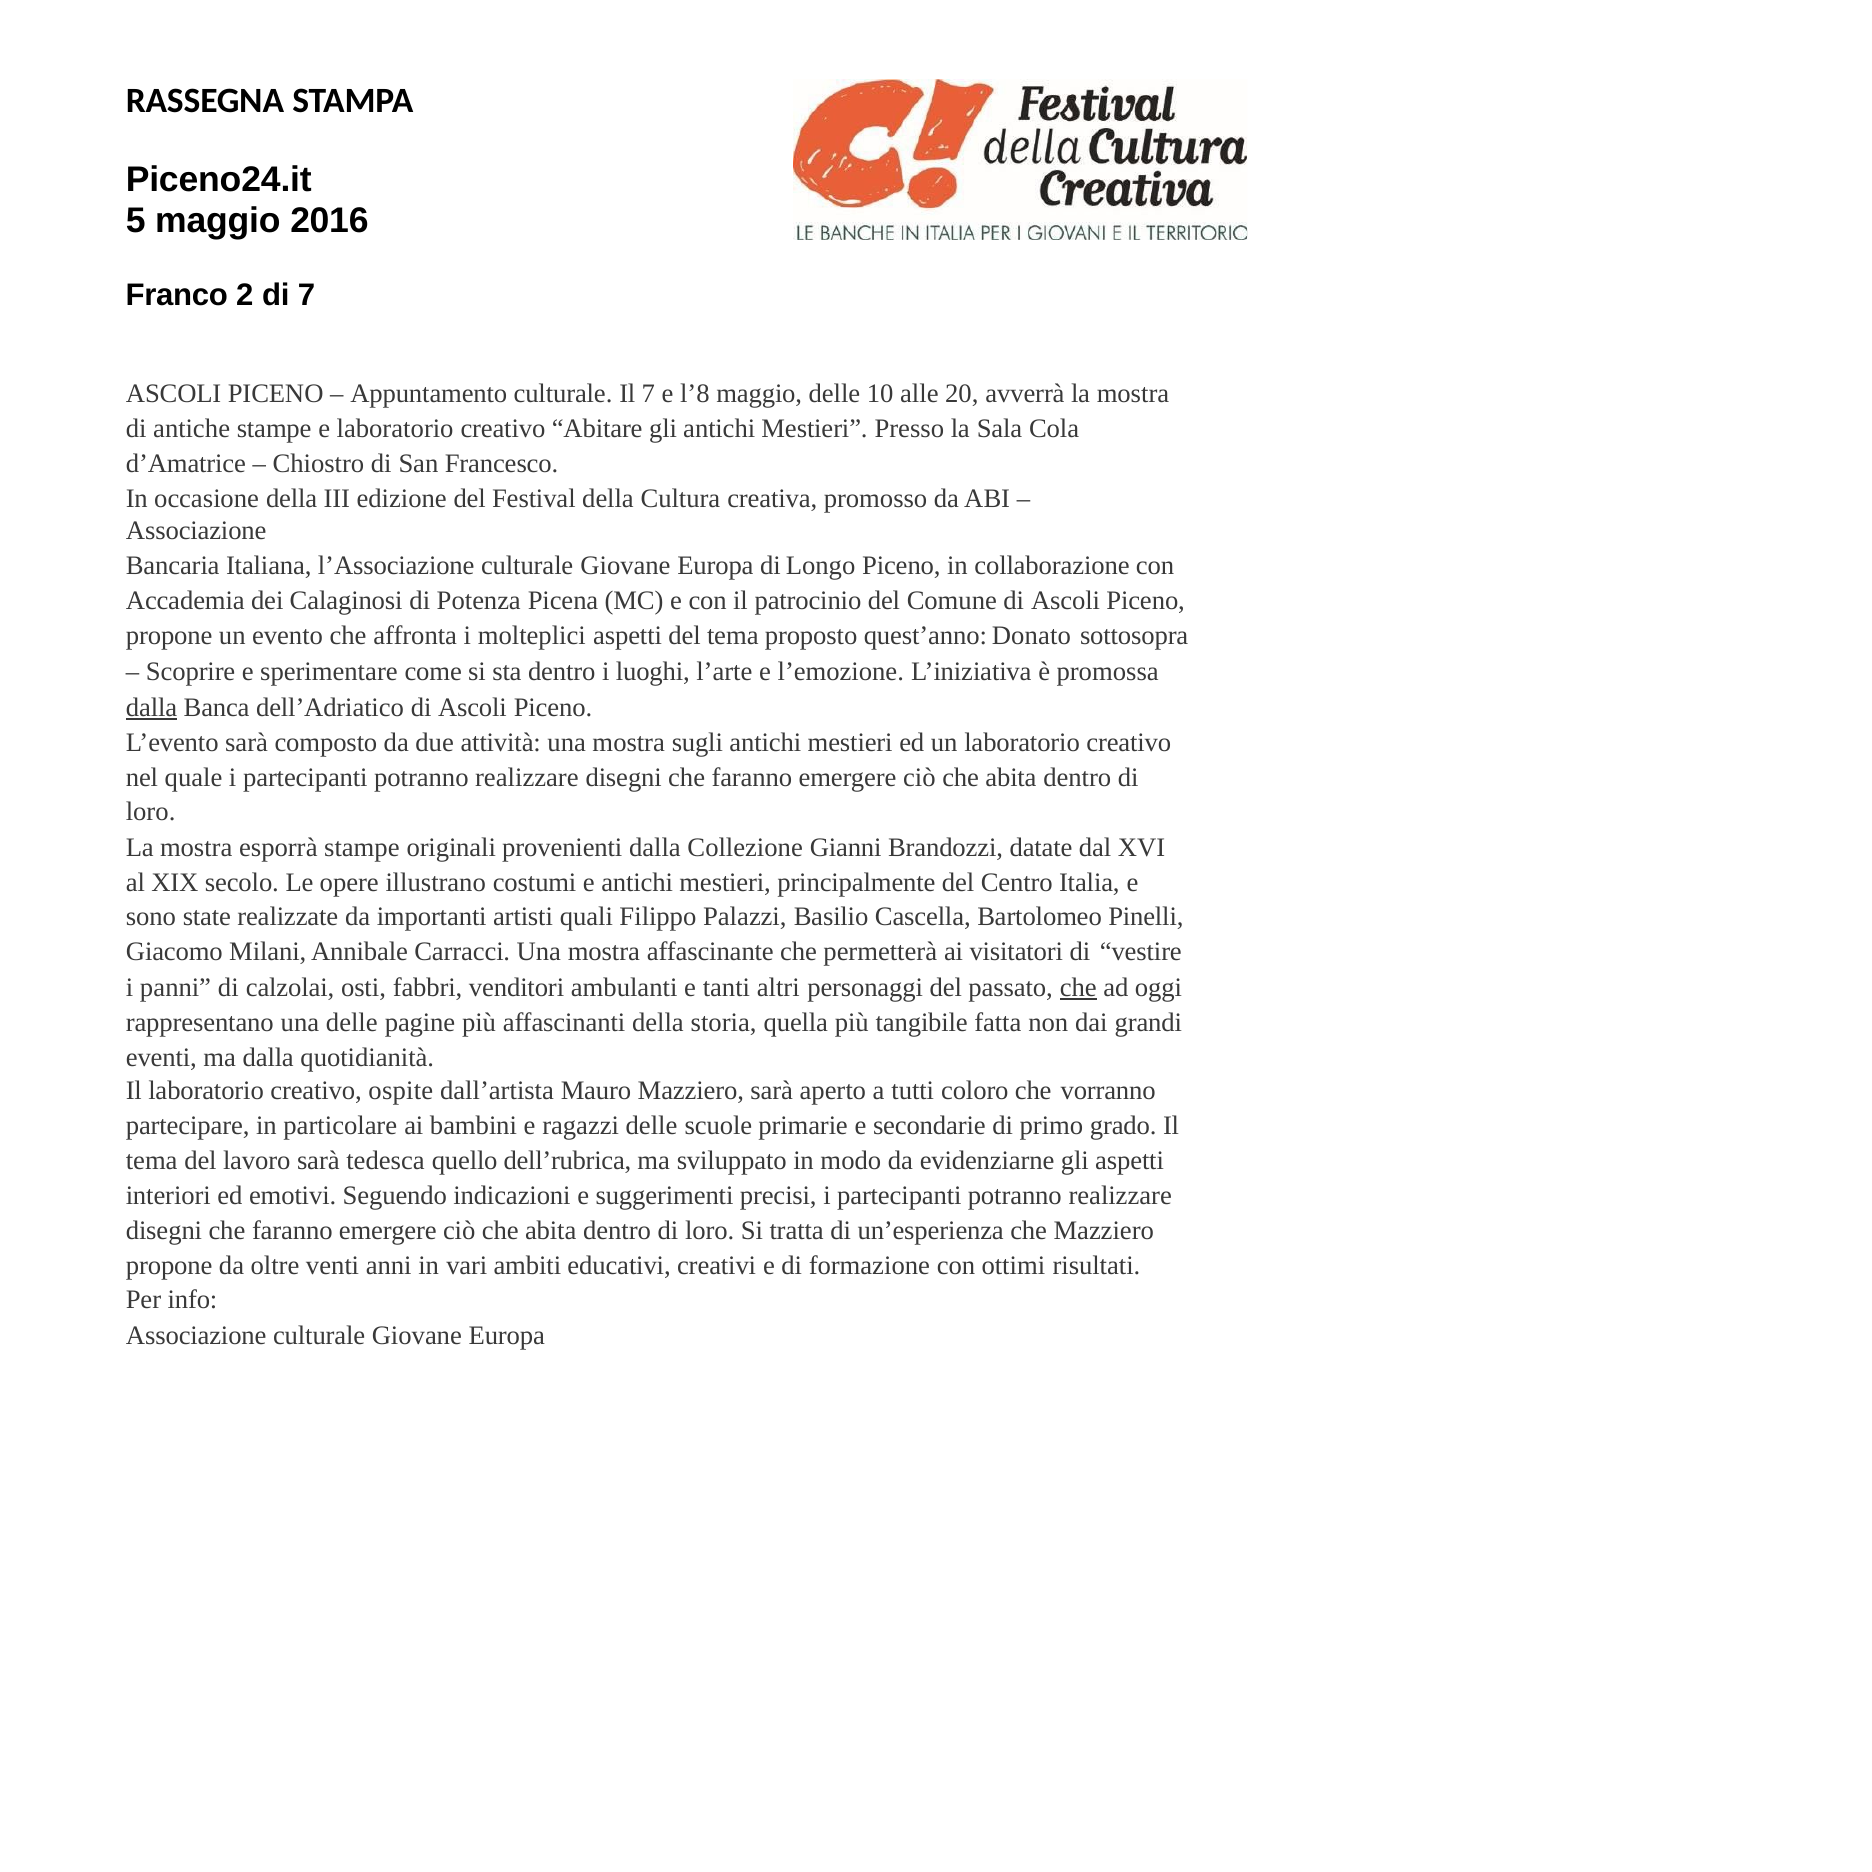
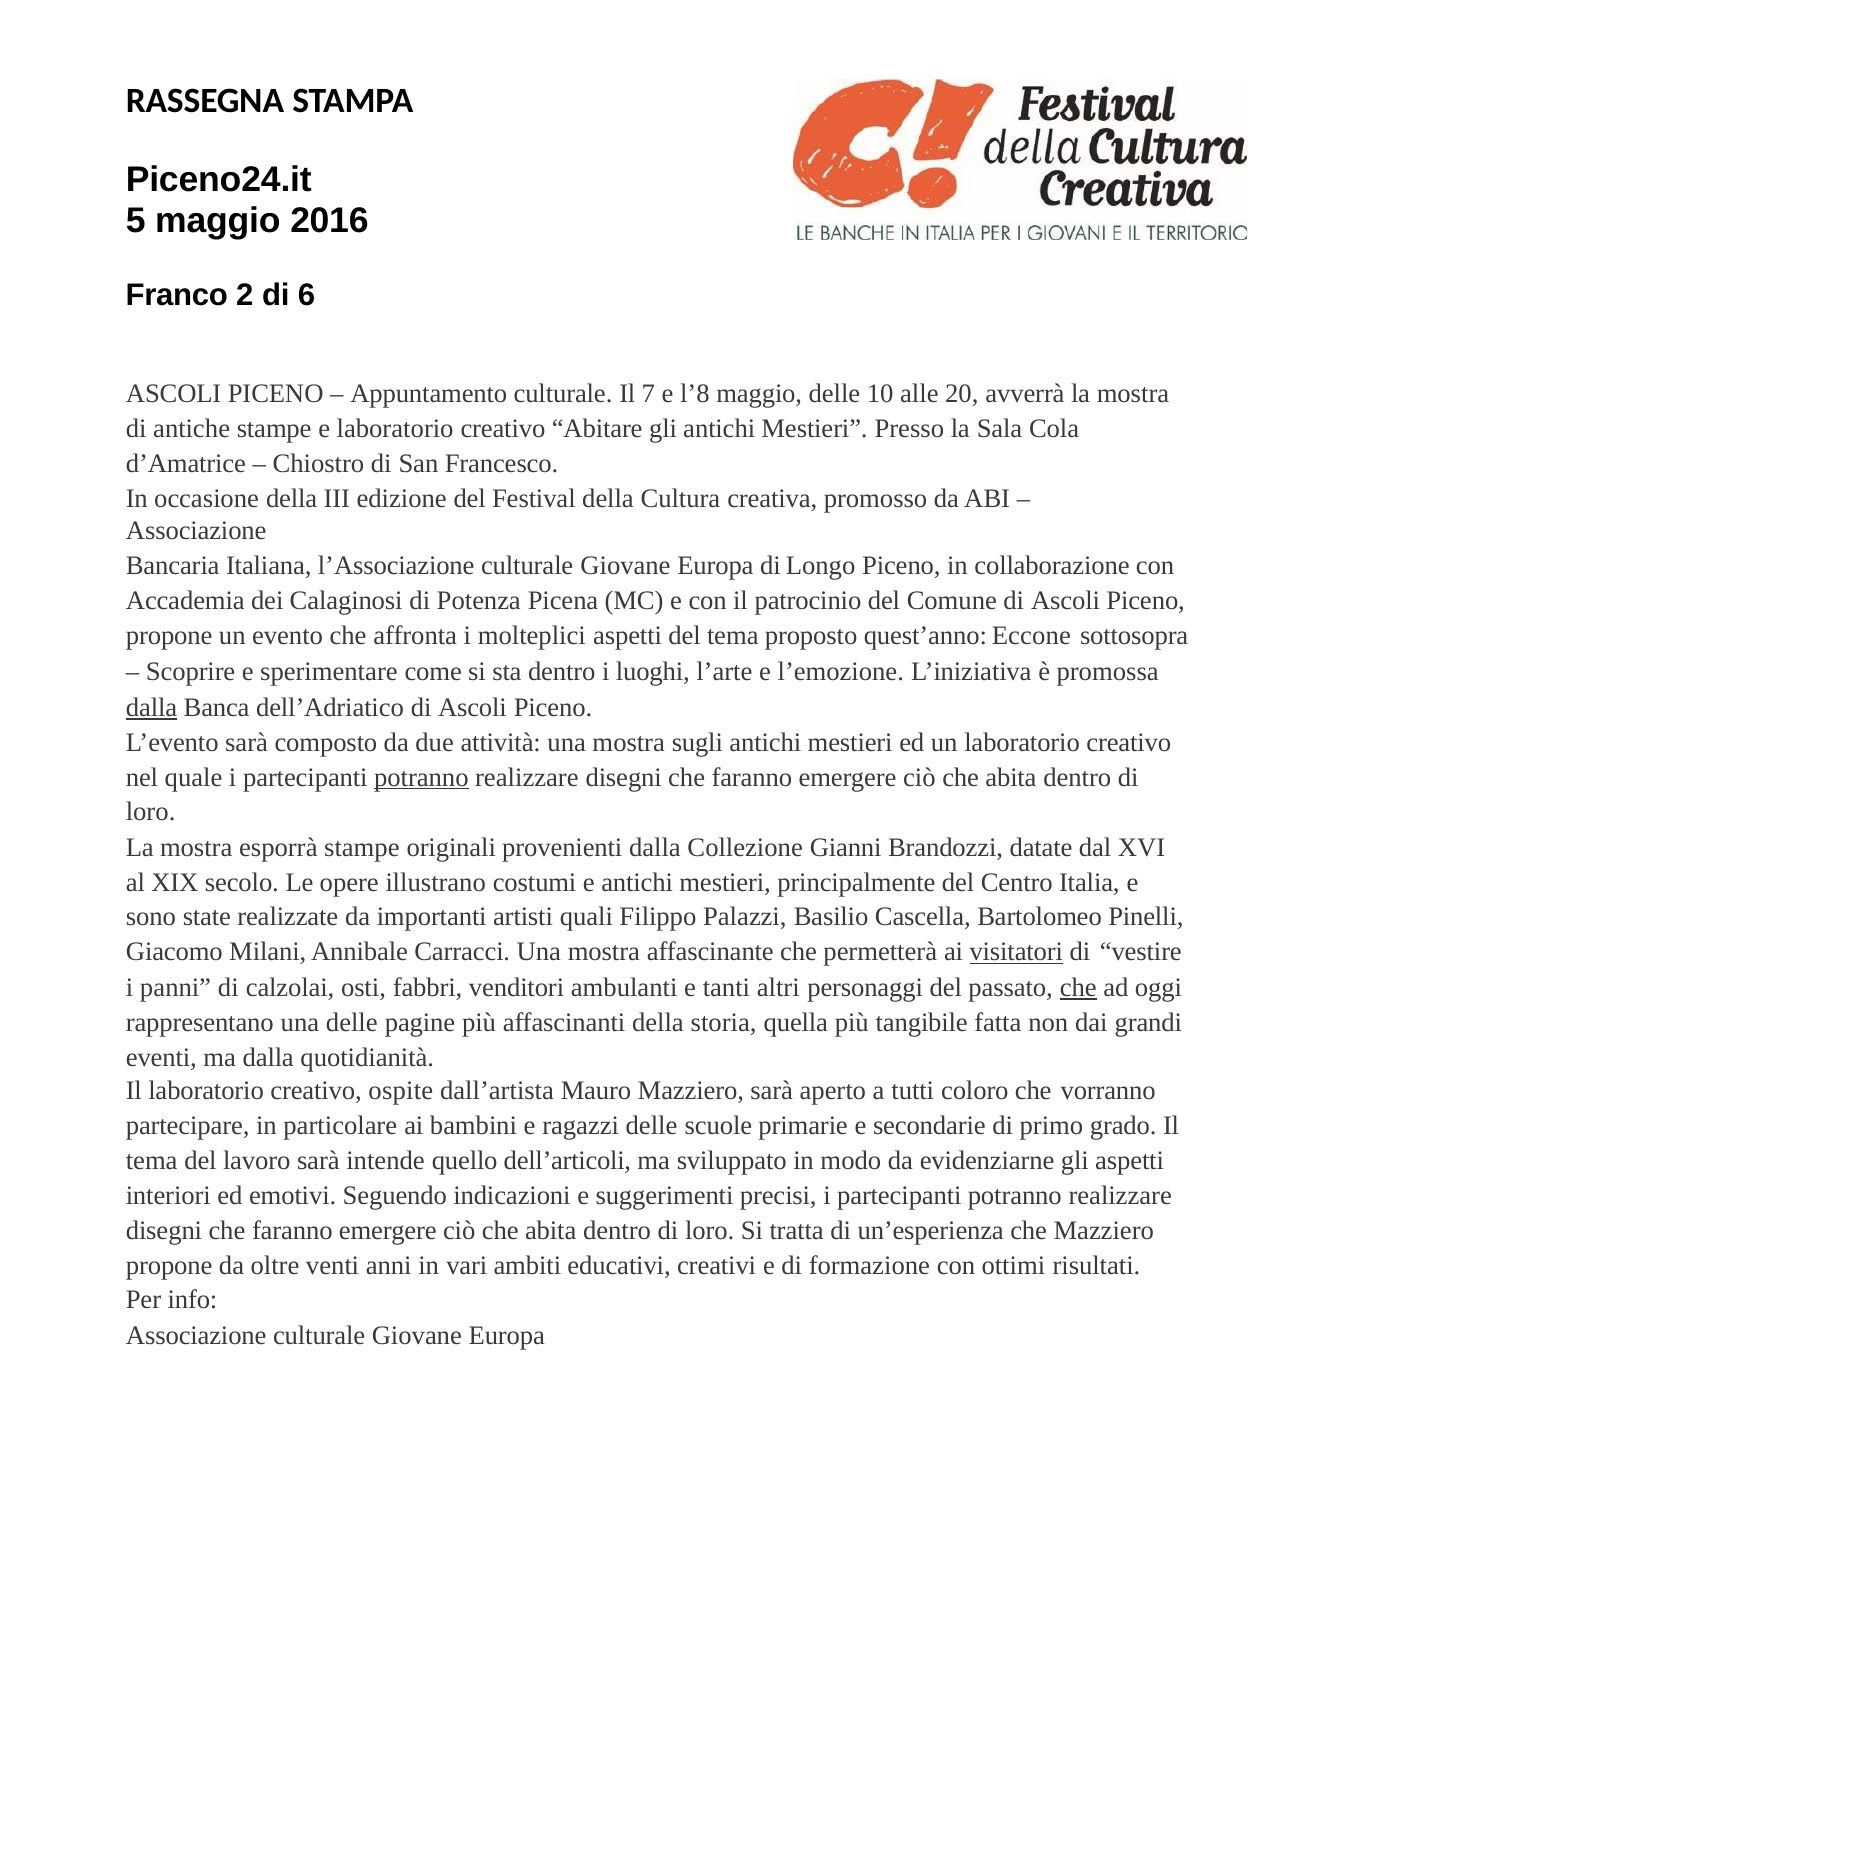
di 7: 7 -> 6
Donato: Donato -> Eccone
potranno at (421, 777) underline: none -> present
visitatori underline: none -> present
tedesca: tedesca -> intende
dell’rubrica: dell’rubrica -> dell’articoli
